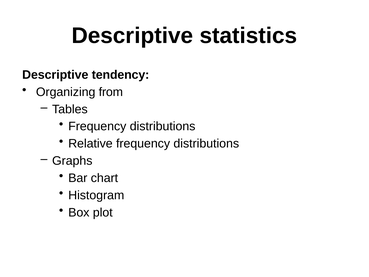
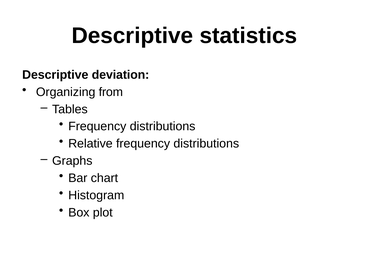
tendency: tendency -> deviation
